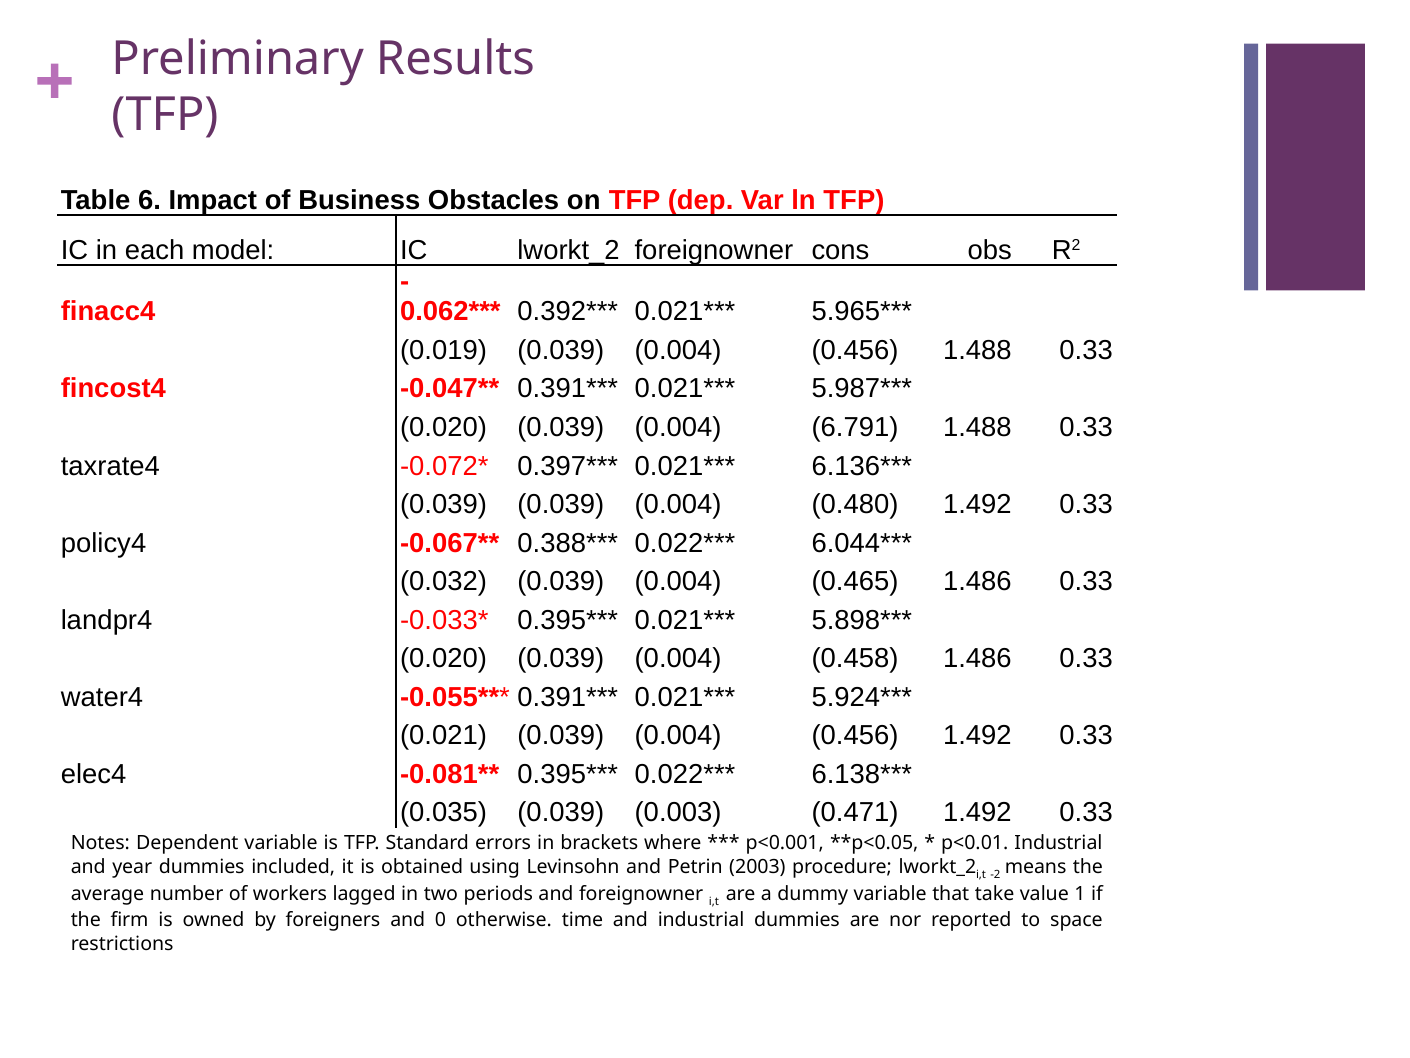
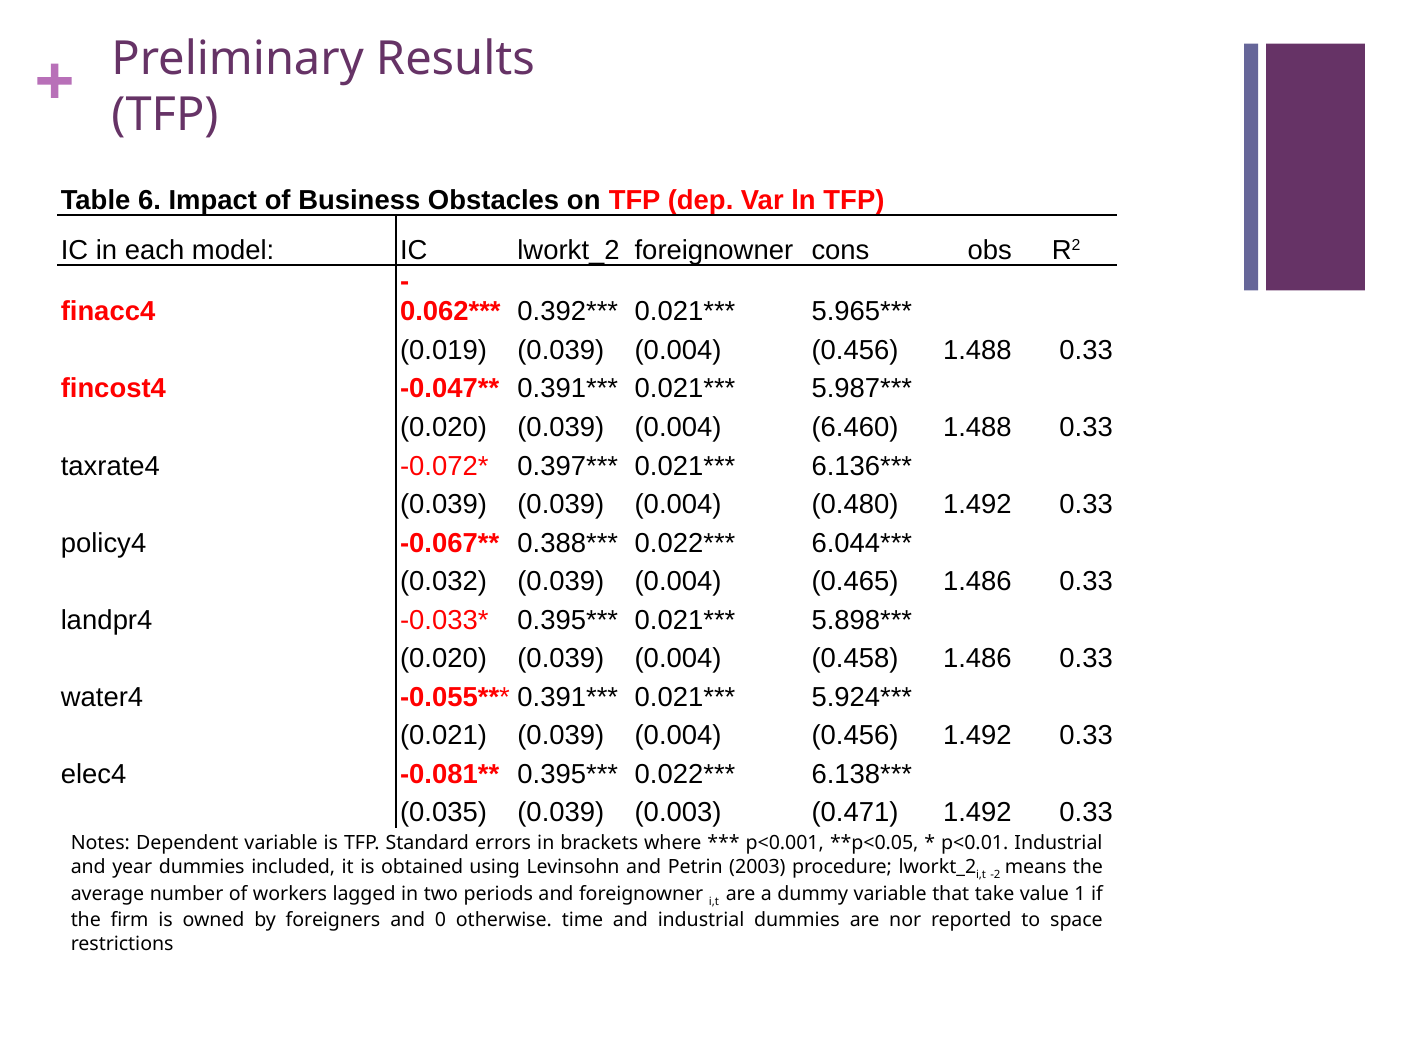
6.791: 6.791 -> 6.460
